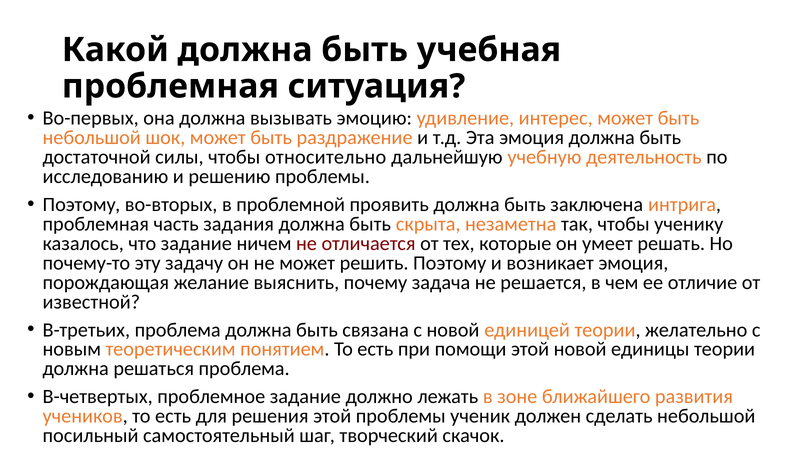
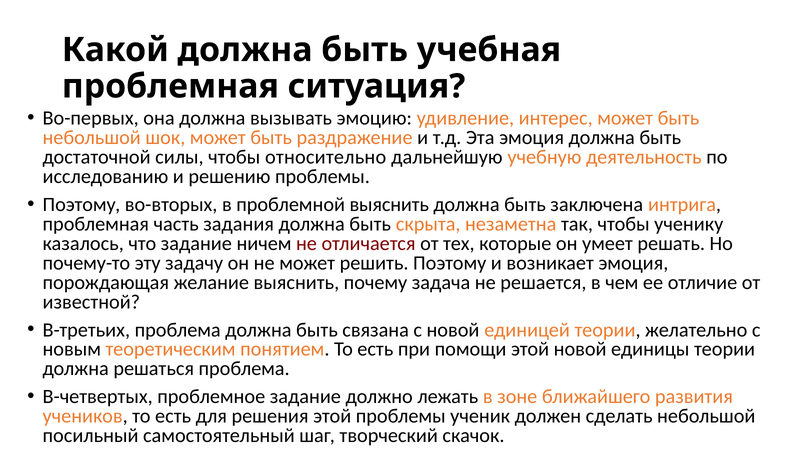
проблемной проявить: проявить -> выяснить
